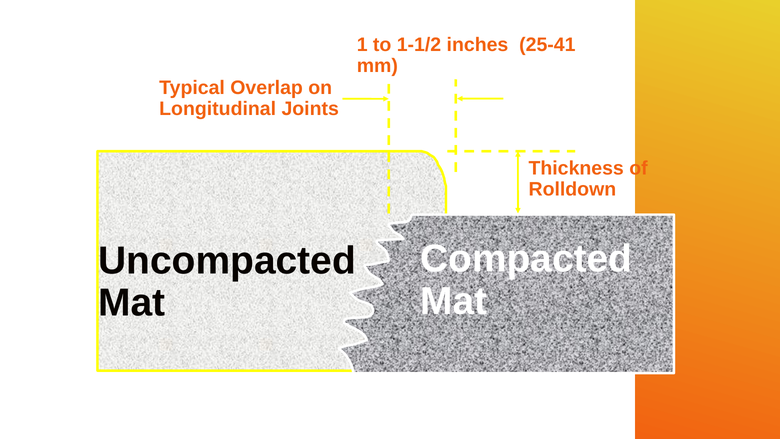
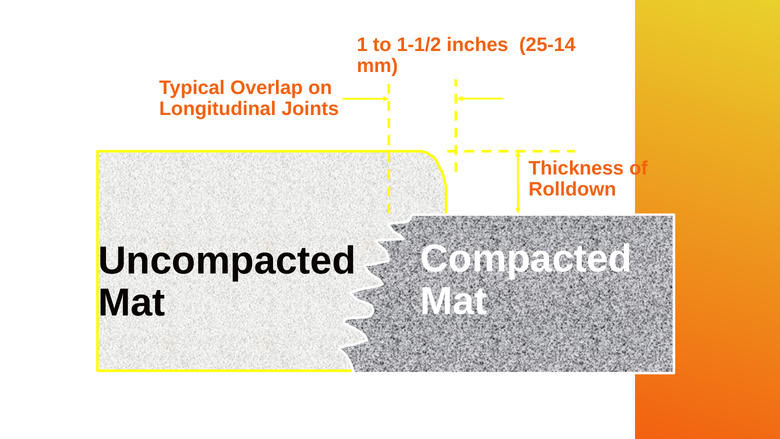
25-41: 25-41 -> 25-14
